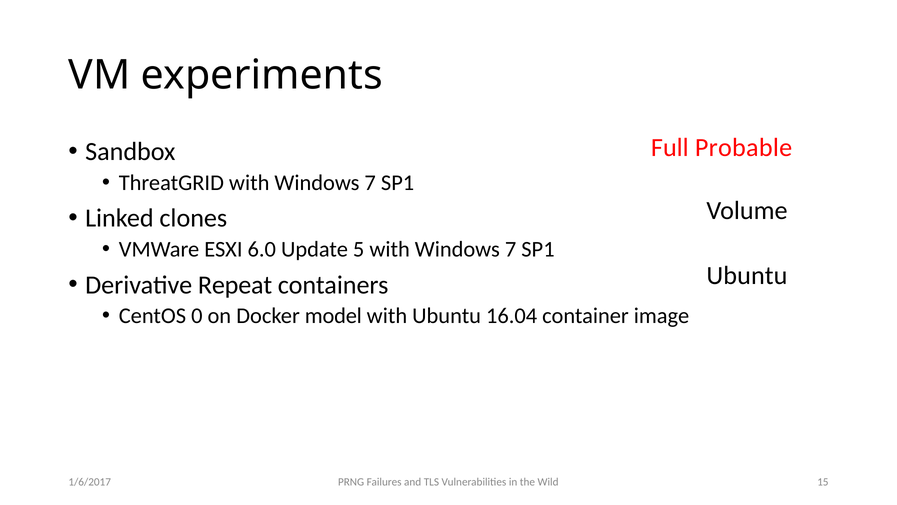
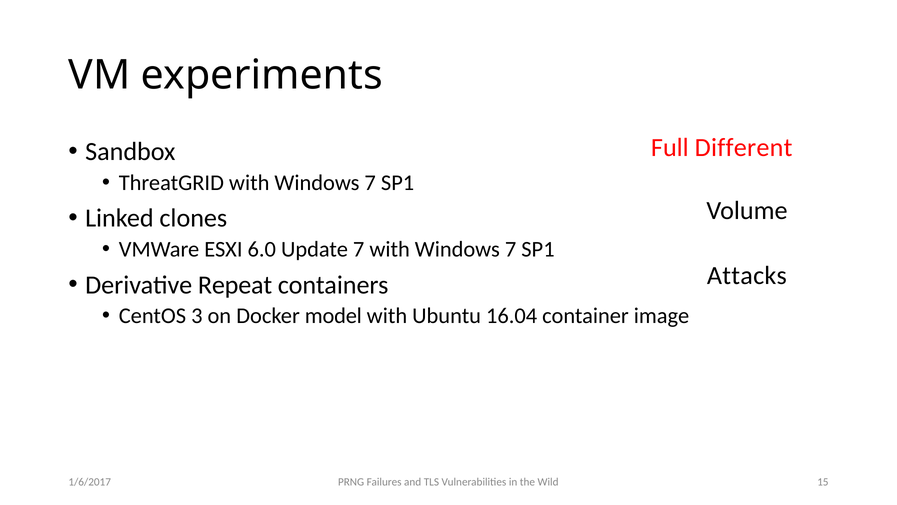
Probable: Probable -> Different
Update 5: 5 -> 7
Ubuntu at (747, 275): Ubuntu -> Attacks
0: 0 -> 3
